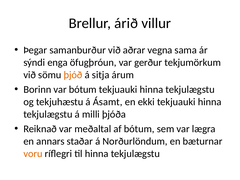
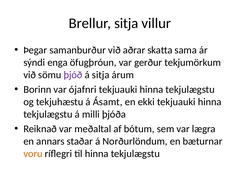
Brellur árið: árið -> sitja
vegna: vegna -> skatta
þjóð colour: orange -> purple
var bótum: bótum -> ójafnri
